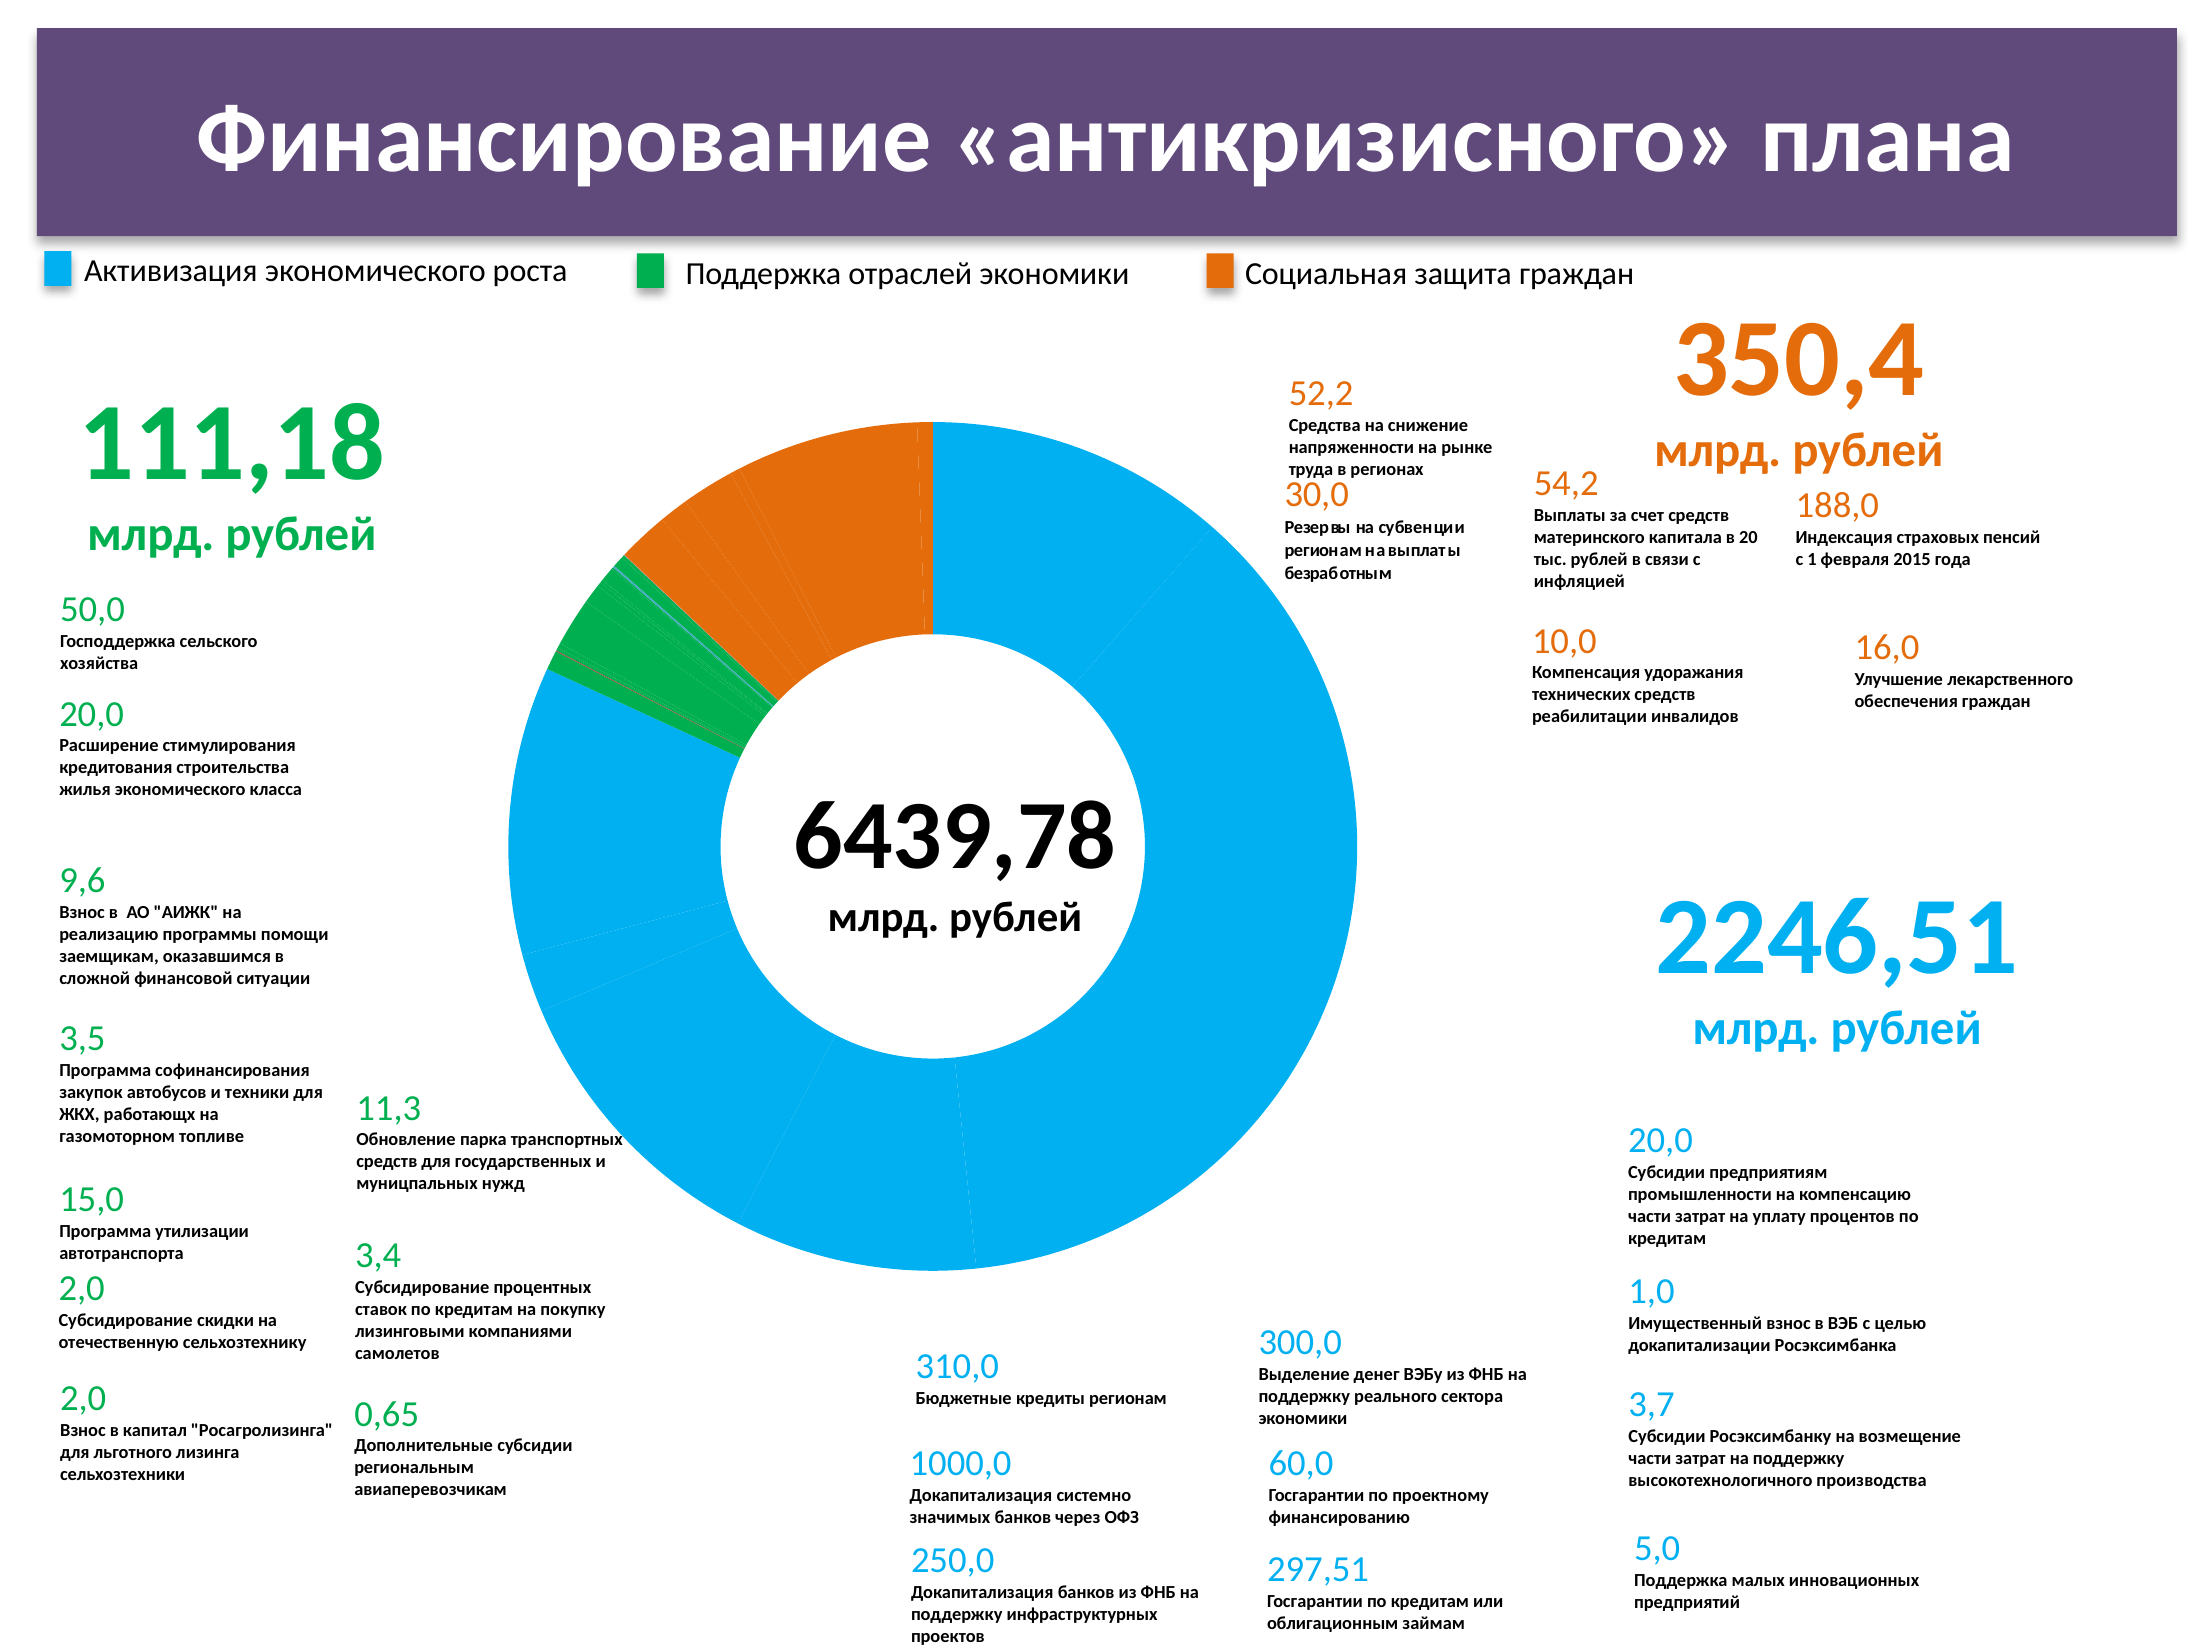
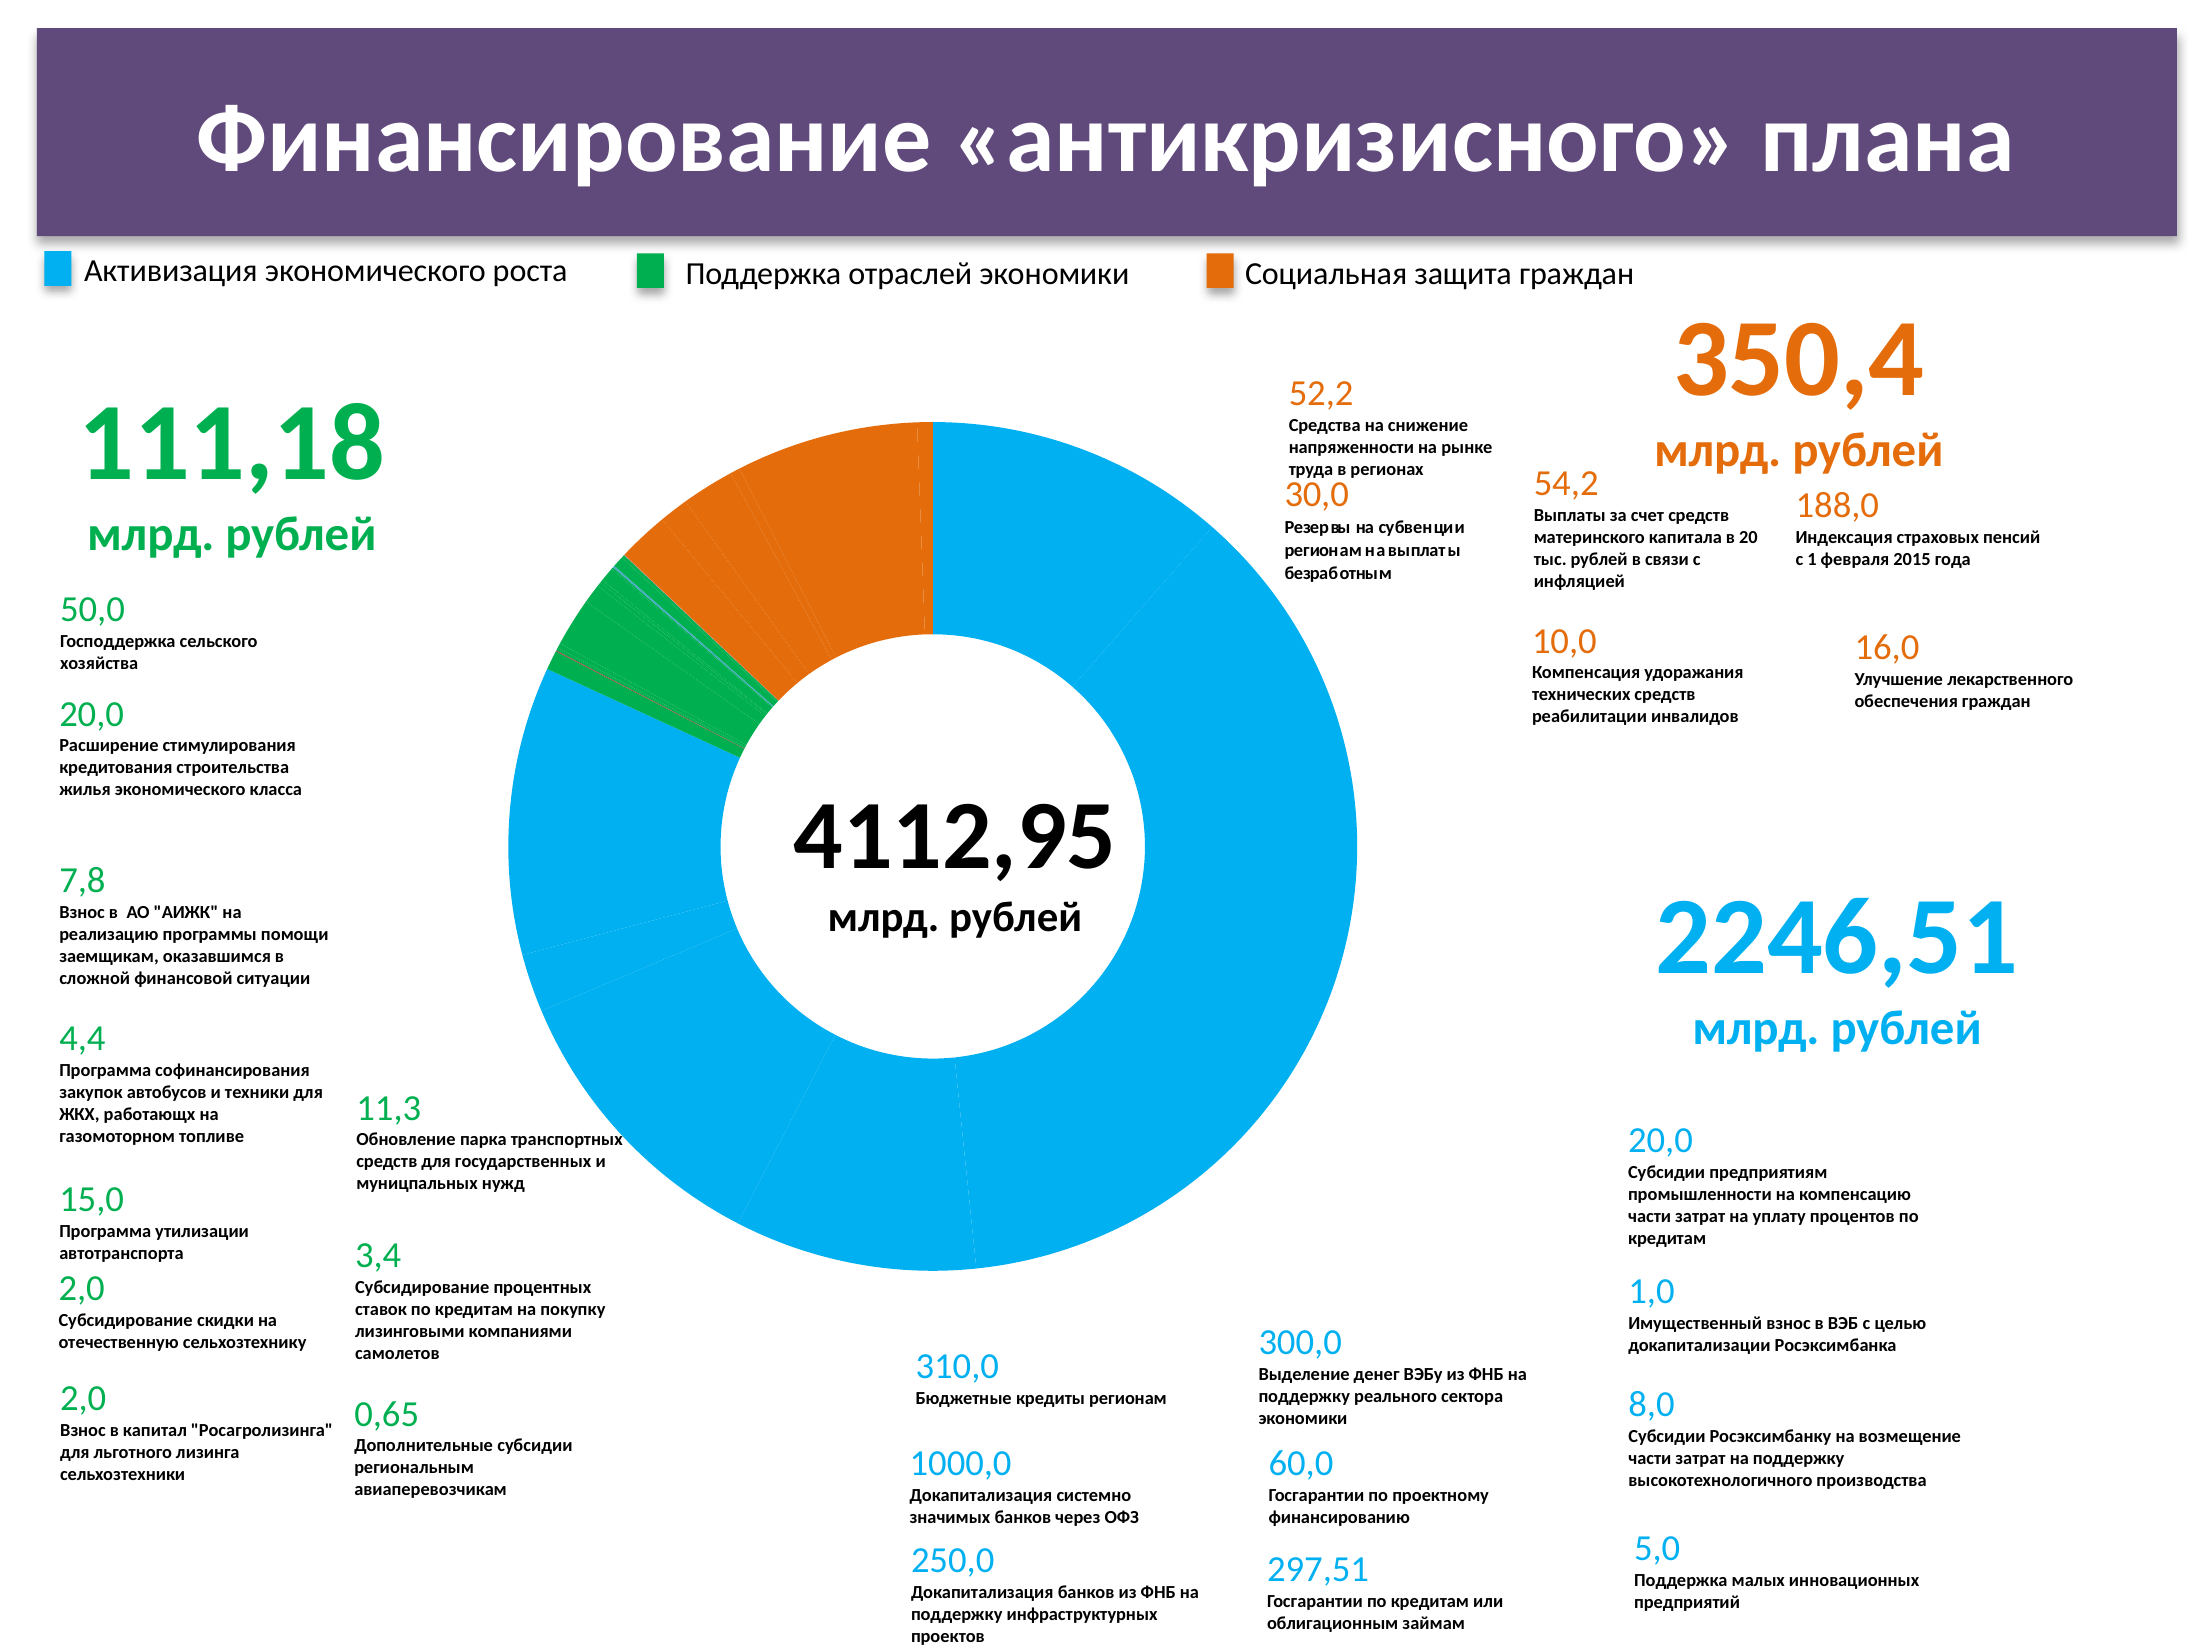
6439,78: 6439,78 -> 4112,95
9,6: 9,6 -> 7,8
3,5: 3,5 -> 4,4
3,7: 3,7 -> 8,0
